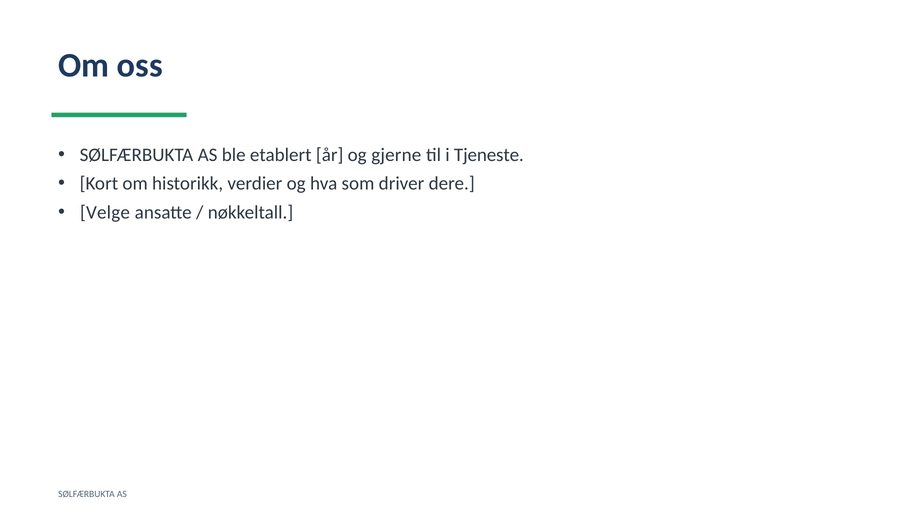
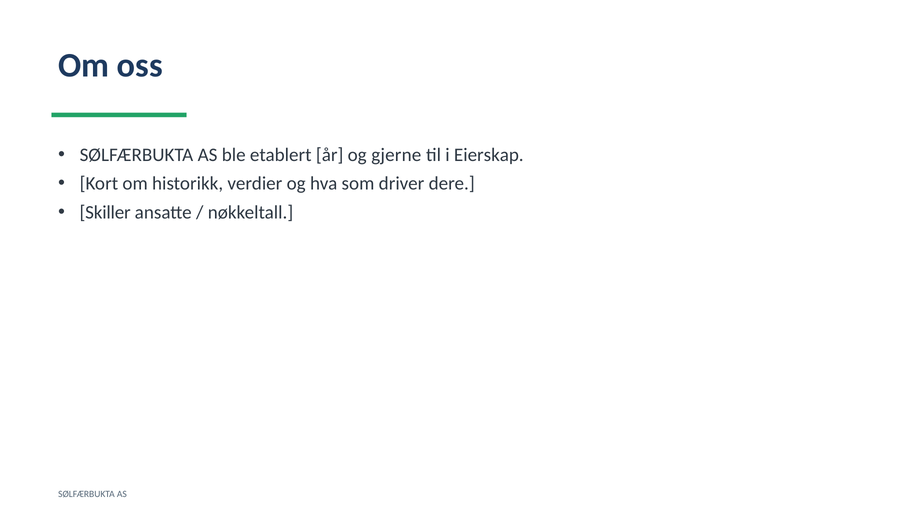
Tjeneste: Tjeneste -> Eierskap
Velge: Velge -> Skiller
